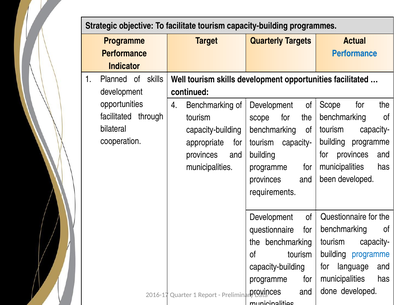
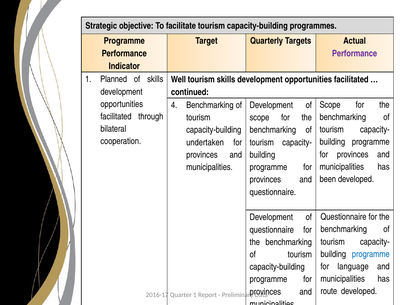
Performance at (355, 54) colour: blue -> purple
appropriate: appropriate -> undertaken
requirements at (273, 192): requirements -> questionnaire
done: done -> route
